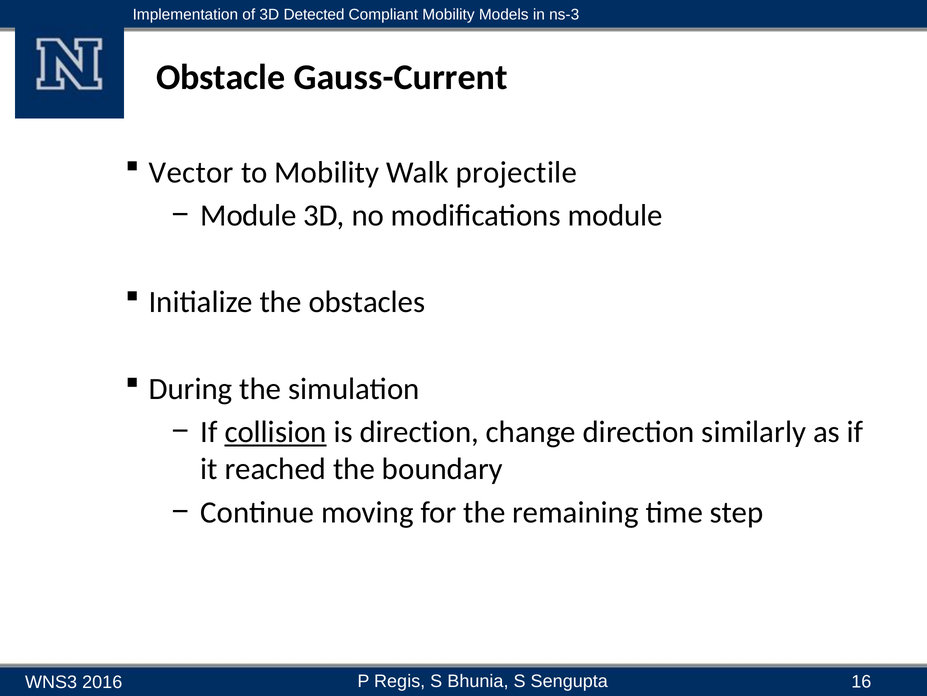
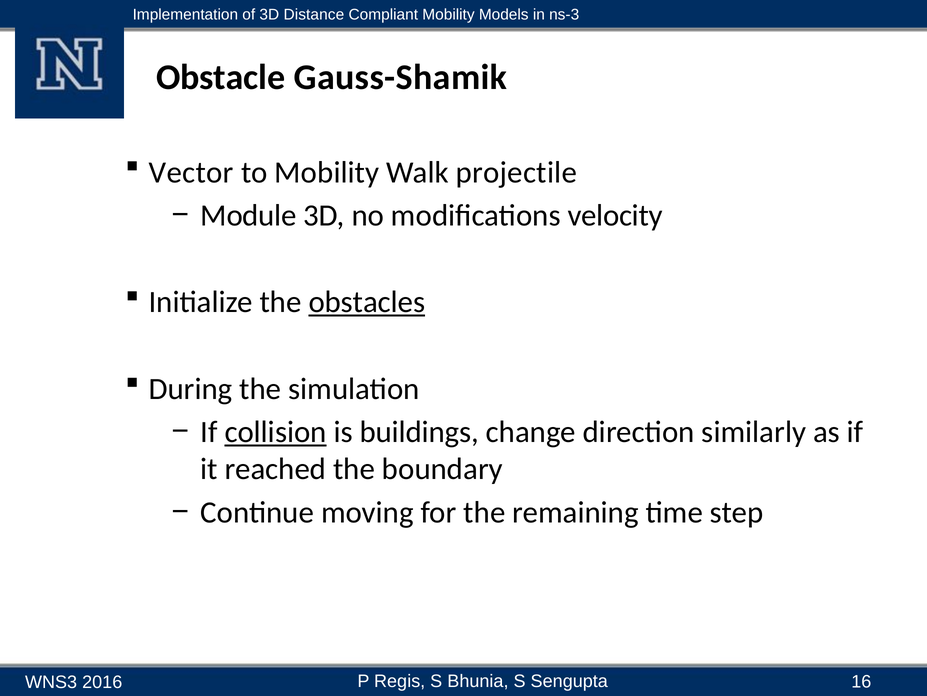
Detected: Detected -> Distance
Gauss-Current: Gauss-Current -> Gauss-Shamik
modifications module: module -> velocity
obstacles underline: none -> present
is direction: direction -> buildings
